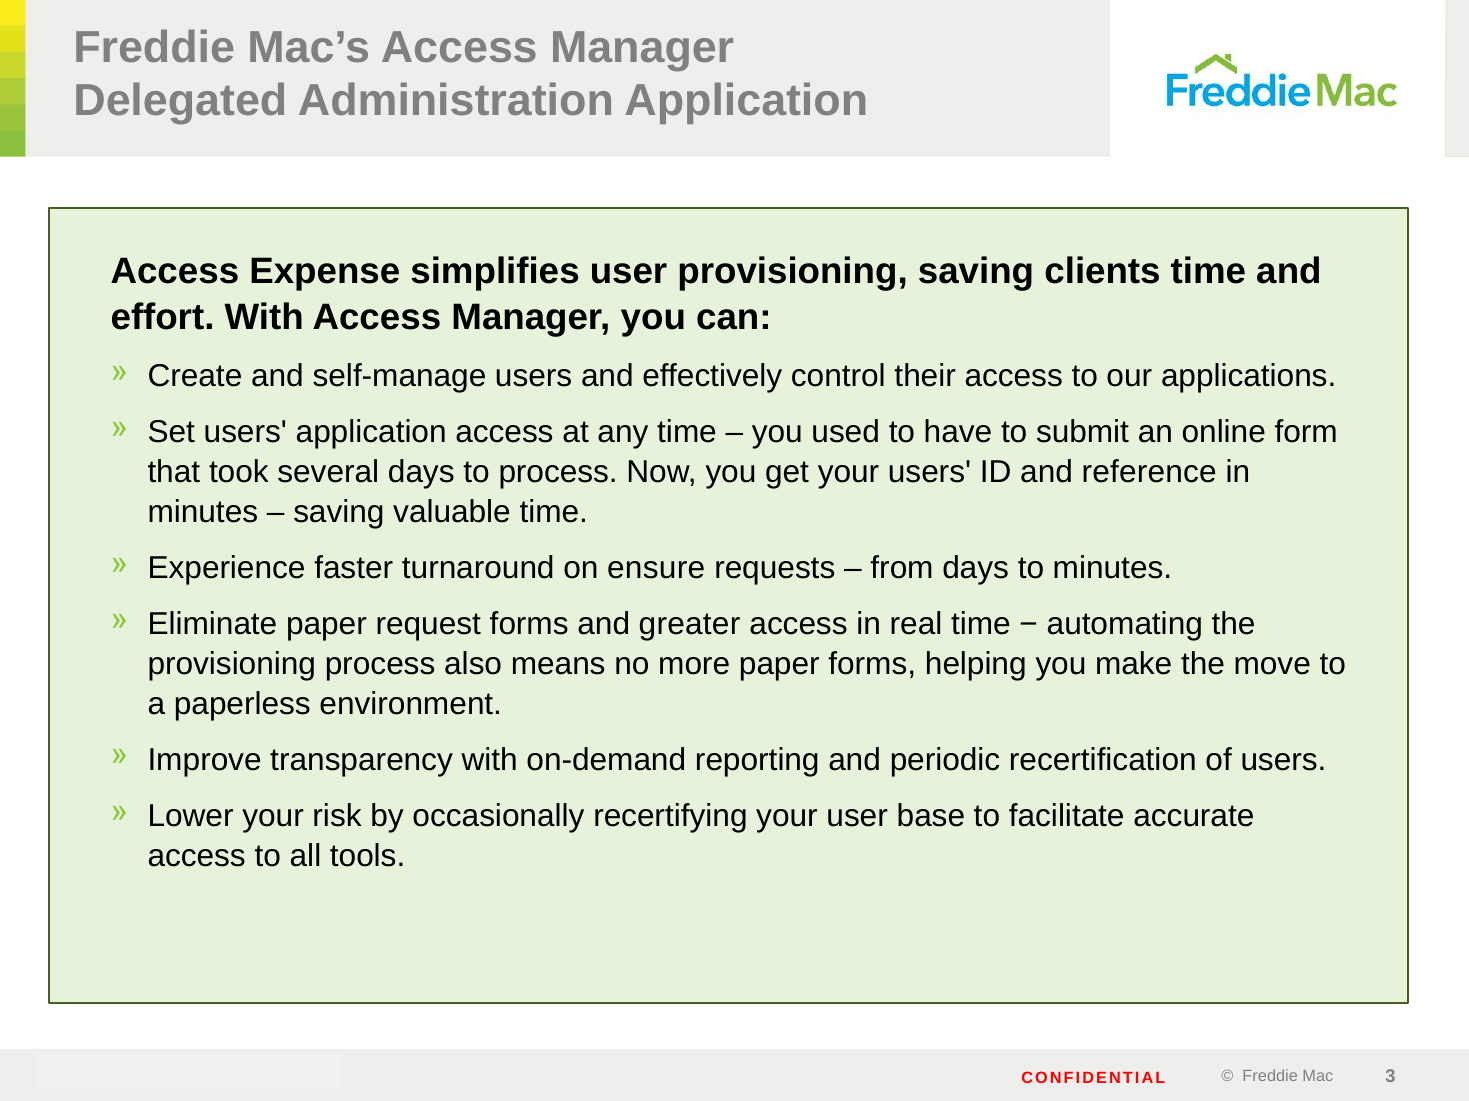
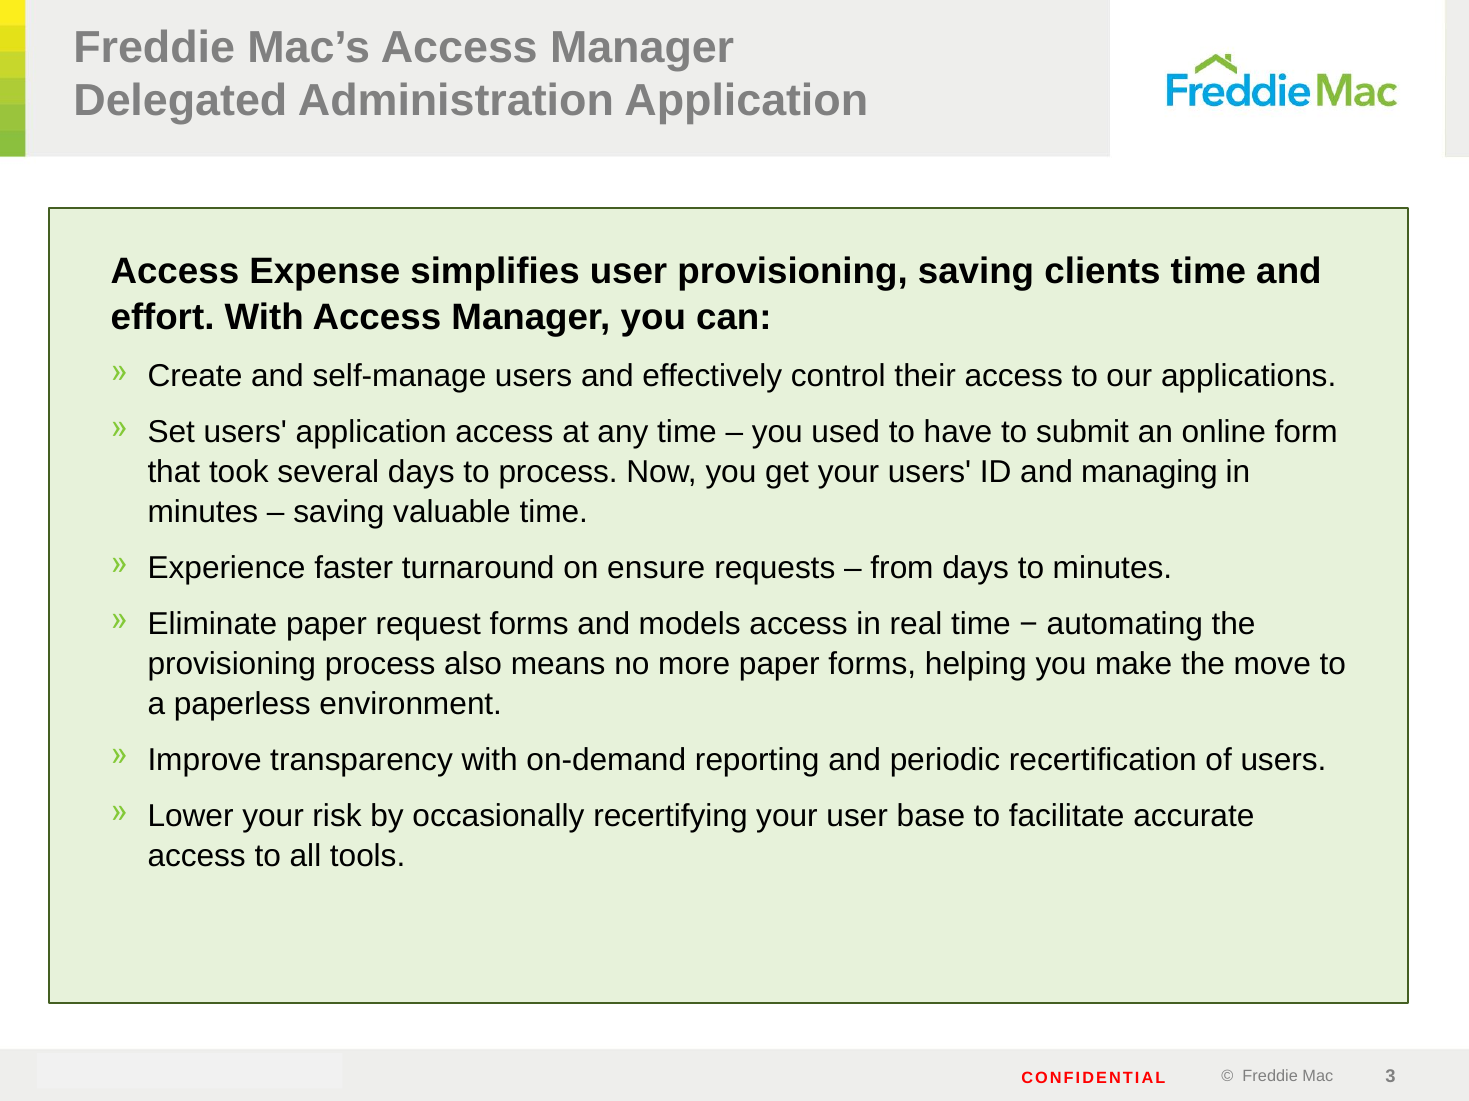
reference: reference -> managing
greater: greater -> models
